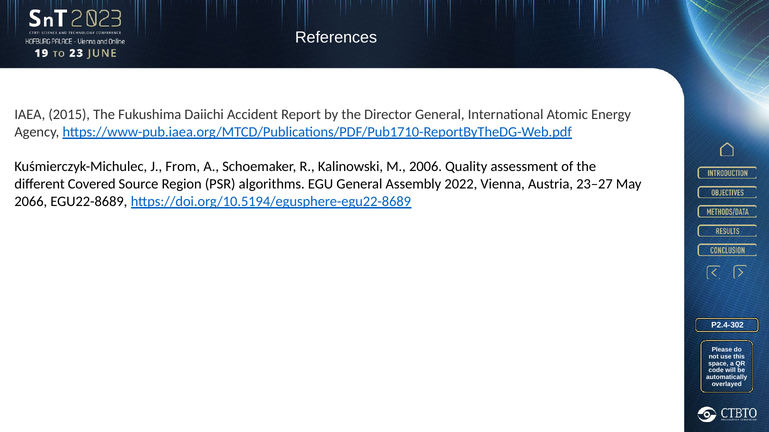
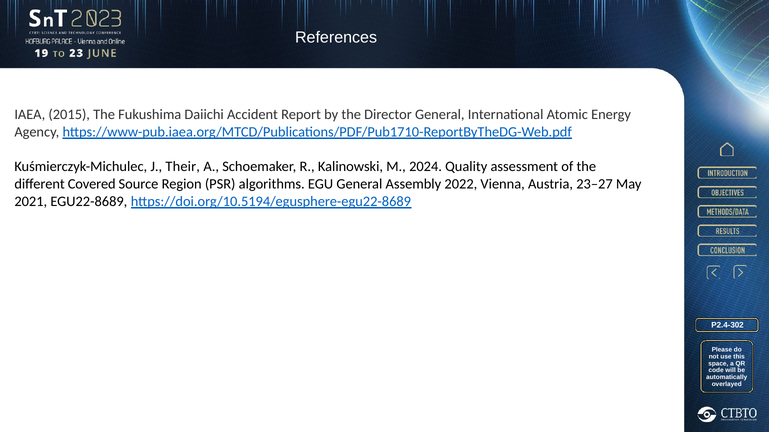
From: From -> Their
2006: 2006 -> 2024
2066: 2066 -> 2021
